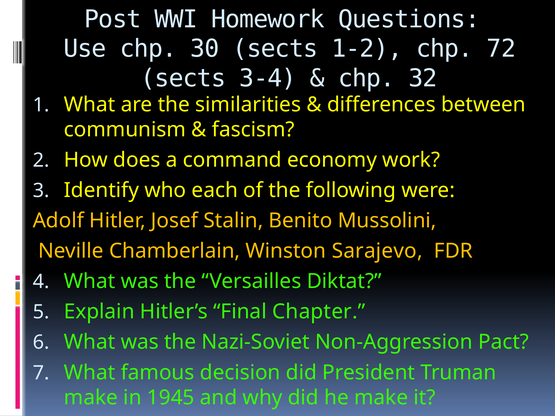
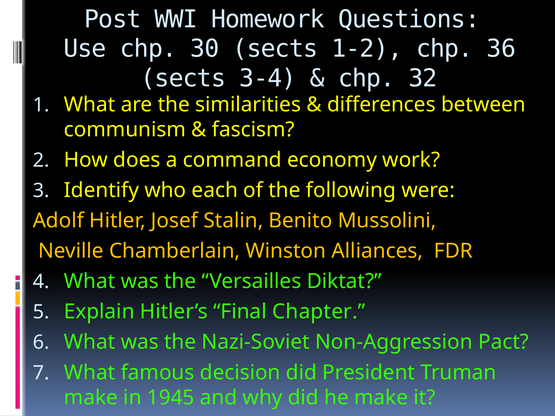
72: 72 -> 36
Sarajevo: Sarajevo -> Alliances
